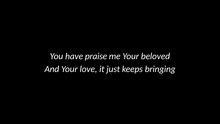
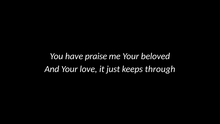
bringing: bringing -> through
